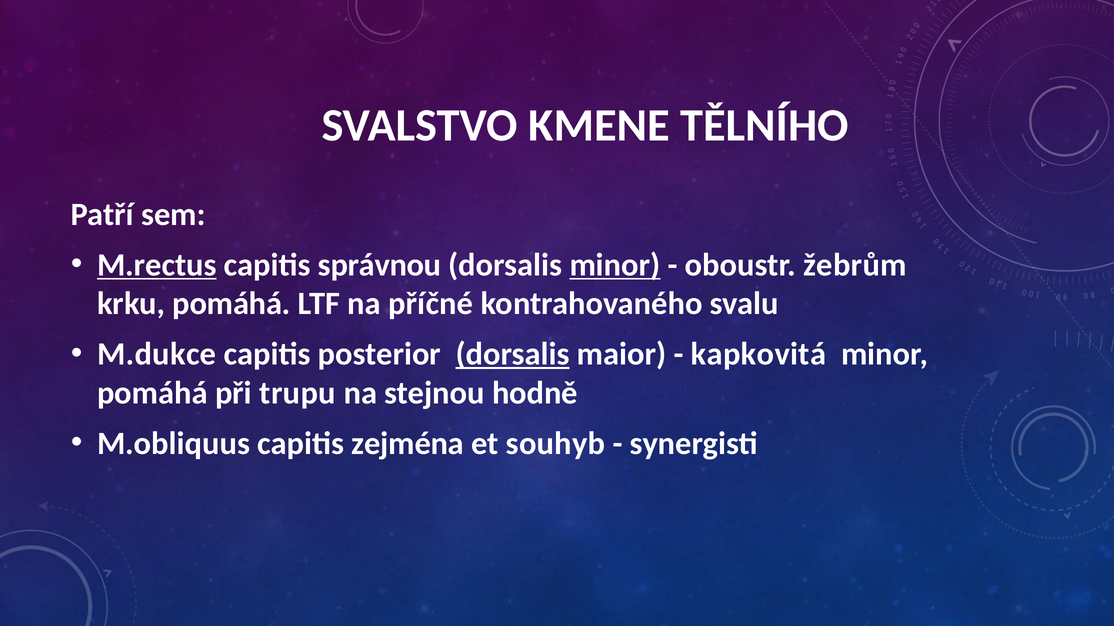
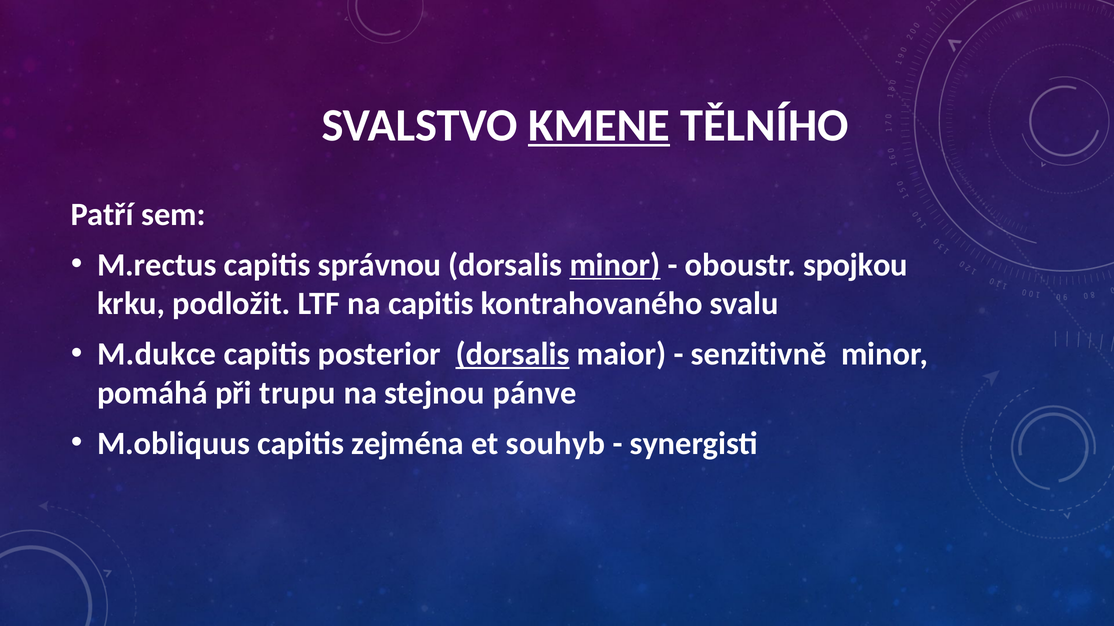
KMENE underline: none -> present
M.rectus underline: present -> none
žebrům: žebrům -> spojkou
krku pomáhá: pomáhá -> podložit
na příčné: příčné -> capitis
kapkovitá: kapkovitá -> senzitivně
hodně: hodně -> pánve
